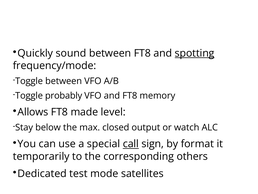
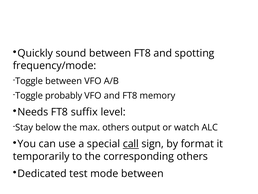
spotting underline: present -> none
Allows: Allows -> Needs
made: made -> suffix
max closed: closed -> others
mode satellites: satellites -> between
